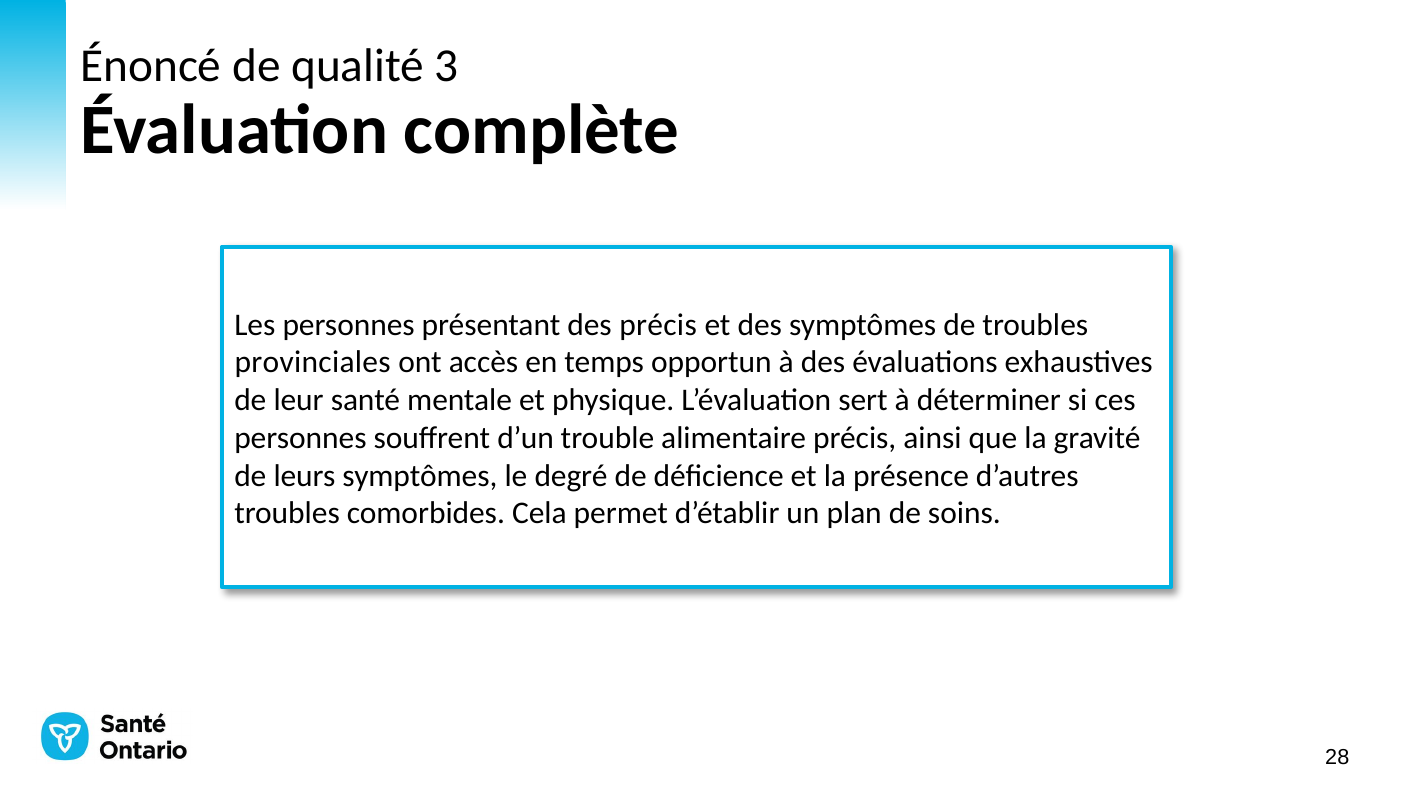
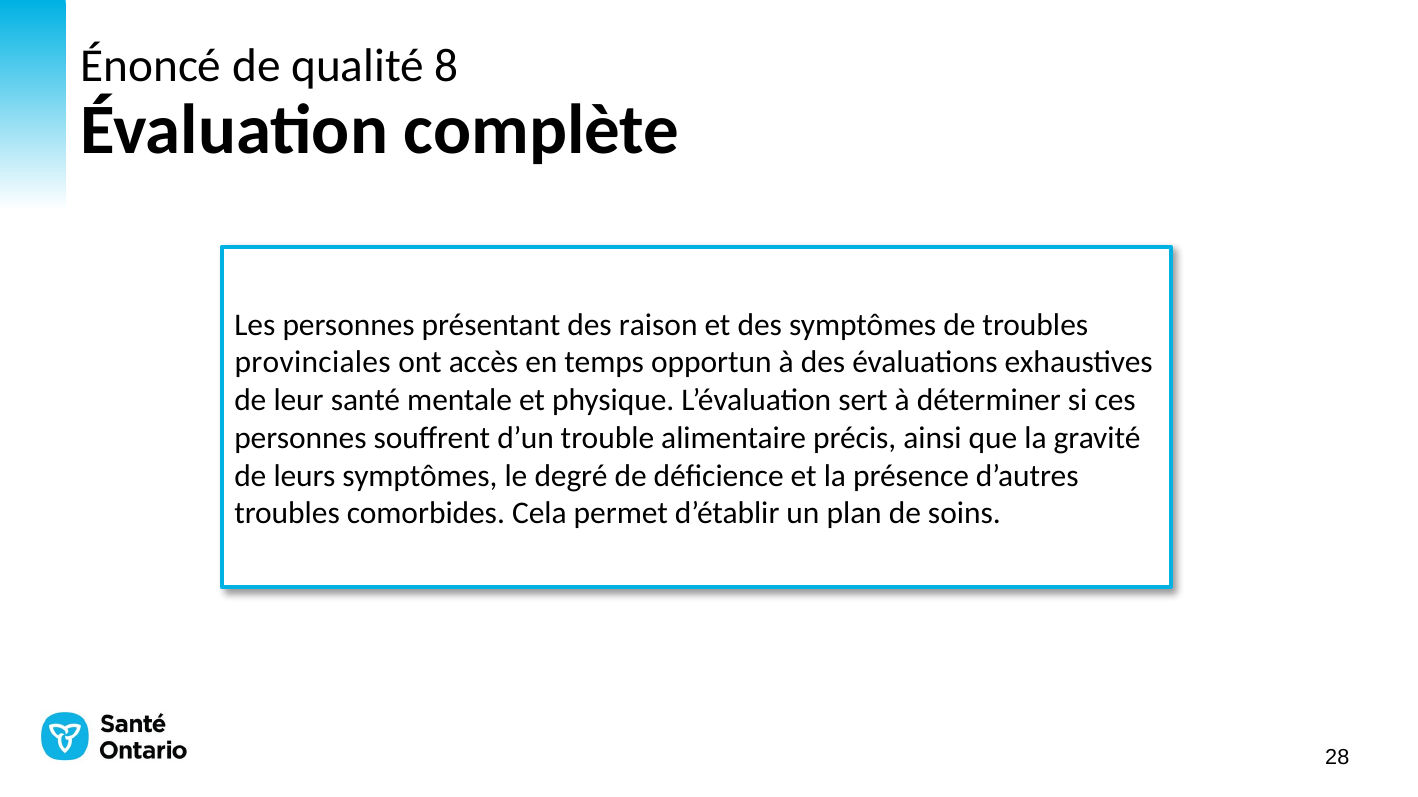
3: 3 -> 8
des précis: précis -> raison
